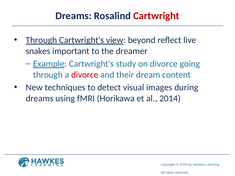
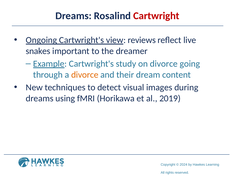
Through at (41, 40): Through -> Ongoing
beyond: beyond -> reviews
divorce at (85, 75) colour: red -> orange
2014: 2014 -> 2019
